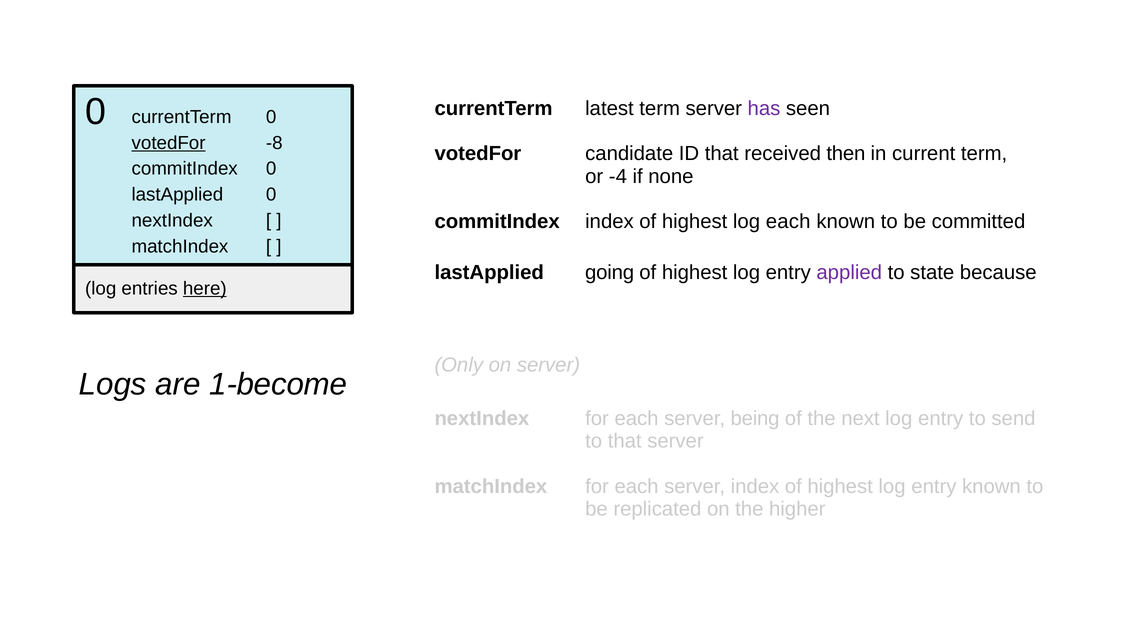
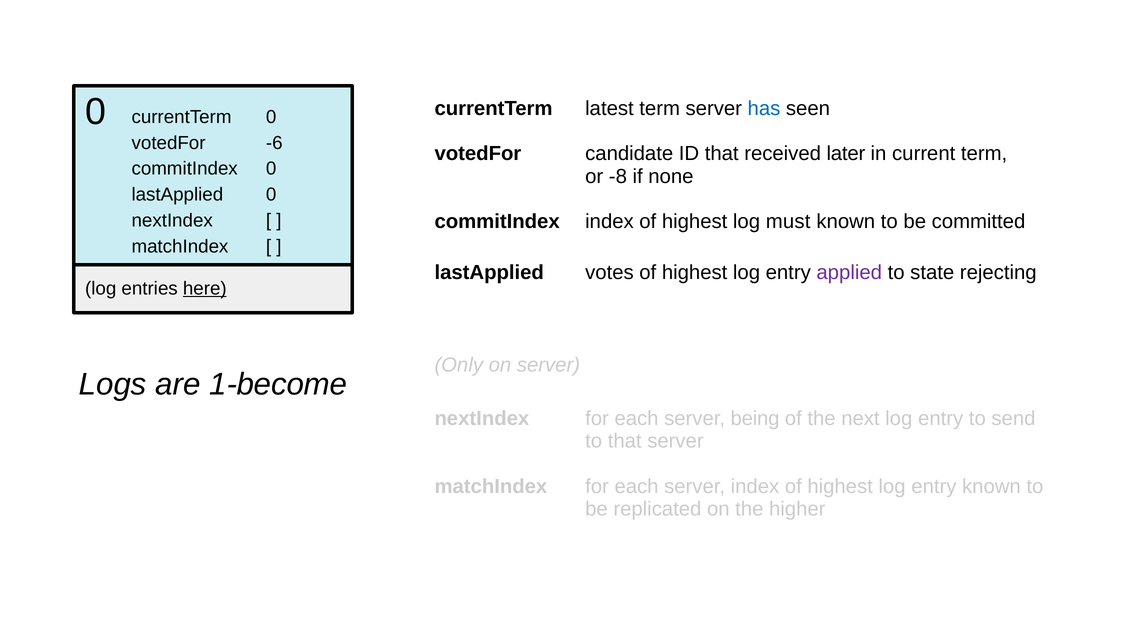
has colour: purple -> blue
votedFor at (169, 143) underline: present -> none
-8: -8 -> -6
then: then -> later
-4: -4 -> -8
log each: each -> must
going: going -> votes
because: because -> rejecting
